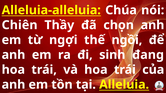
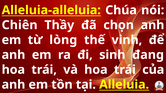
ngợi: ngợi -> lòng
ngồi: ngồi -> vinh
